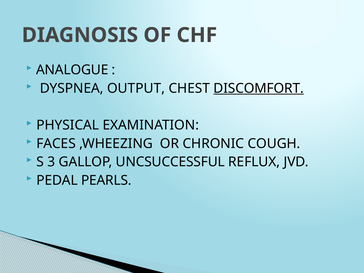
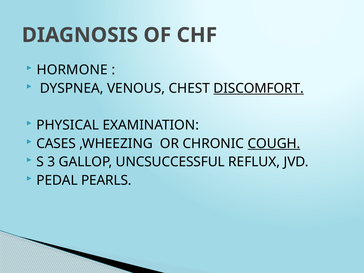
ANALOGUE: ANALOGUE -> HORMONE
OUTPUT: OUTPUT -> VENOUS
FACES: FACES -> CASES
COUGH underline: none -> present
